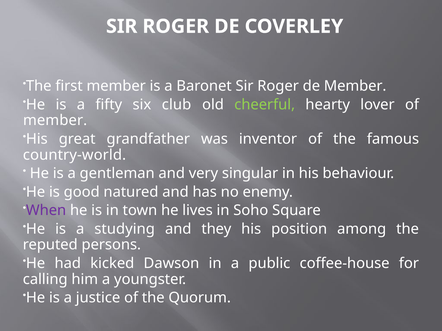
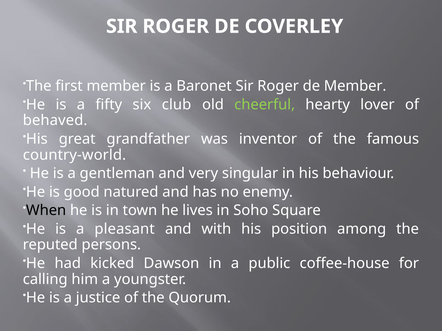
member at (55, 121): member -> behaved
When colour: purple -> black
studying: studying -> pleasant
they: they -> with
